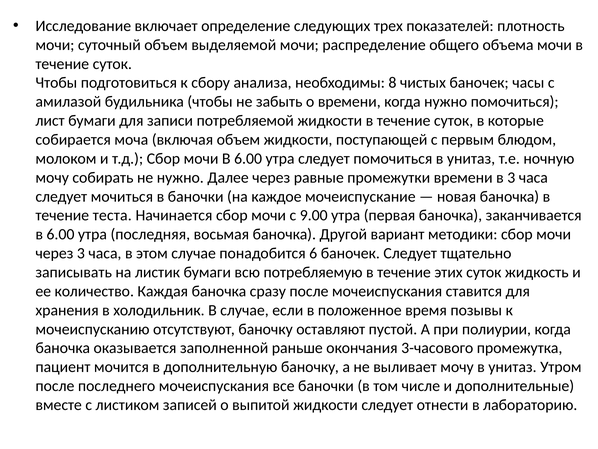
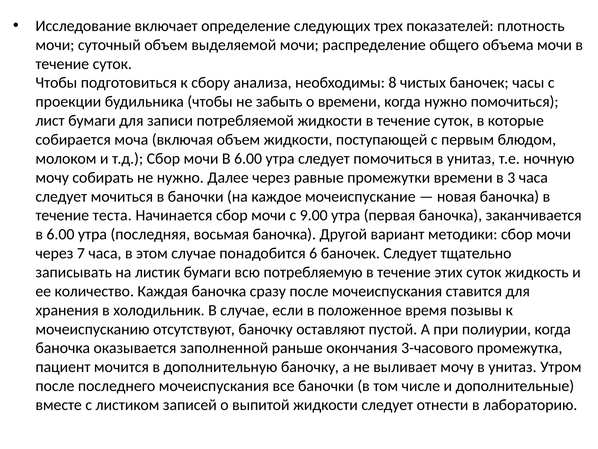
амилазой: амилазой -> проекции
через 3: 3 -> 7
